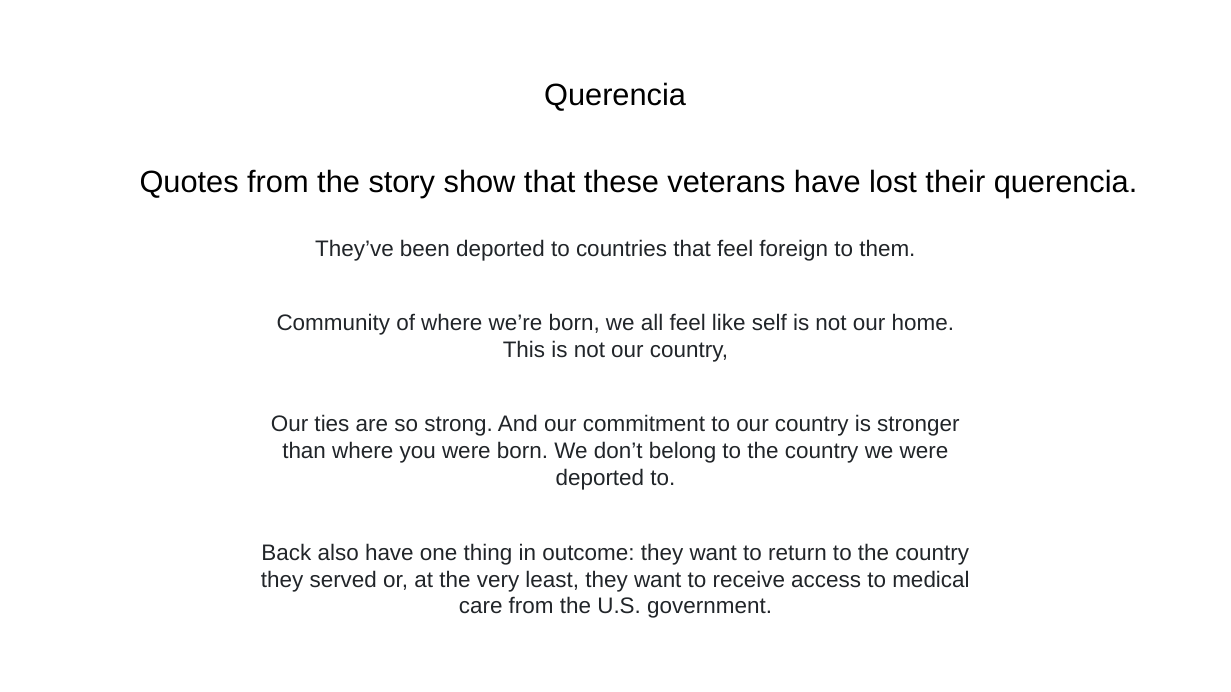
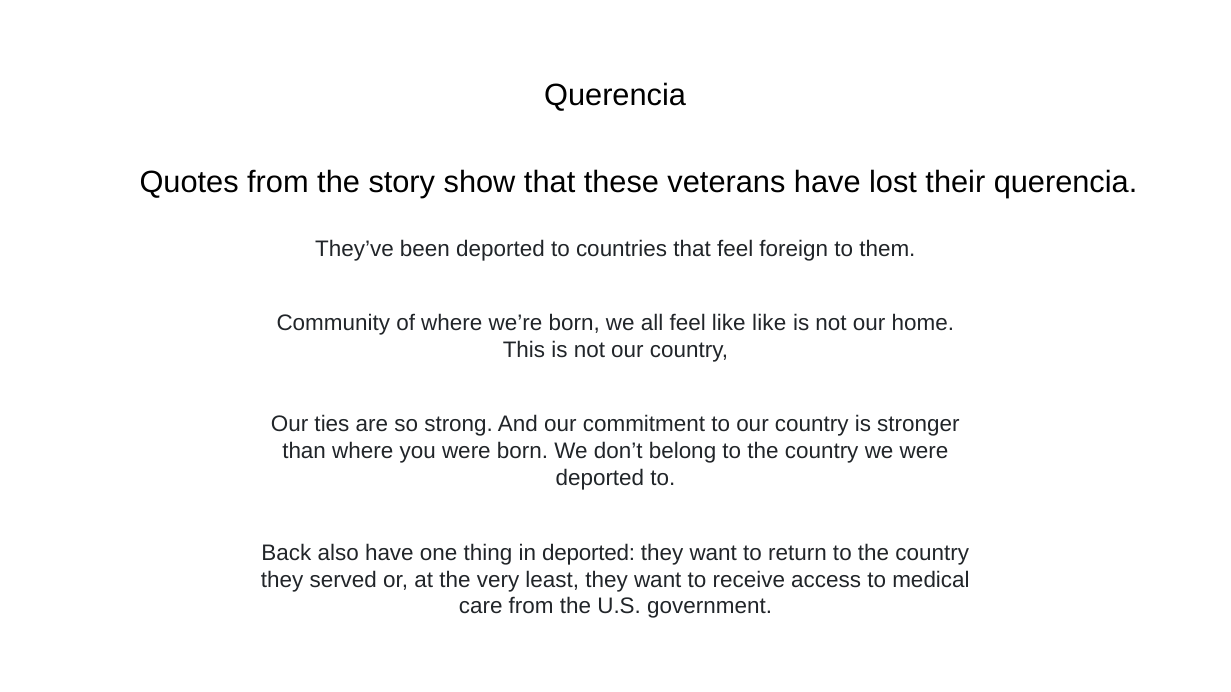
like self: self -> like
in outcome: outcome -> deported
